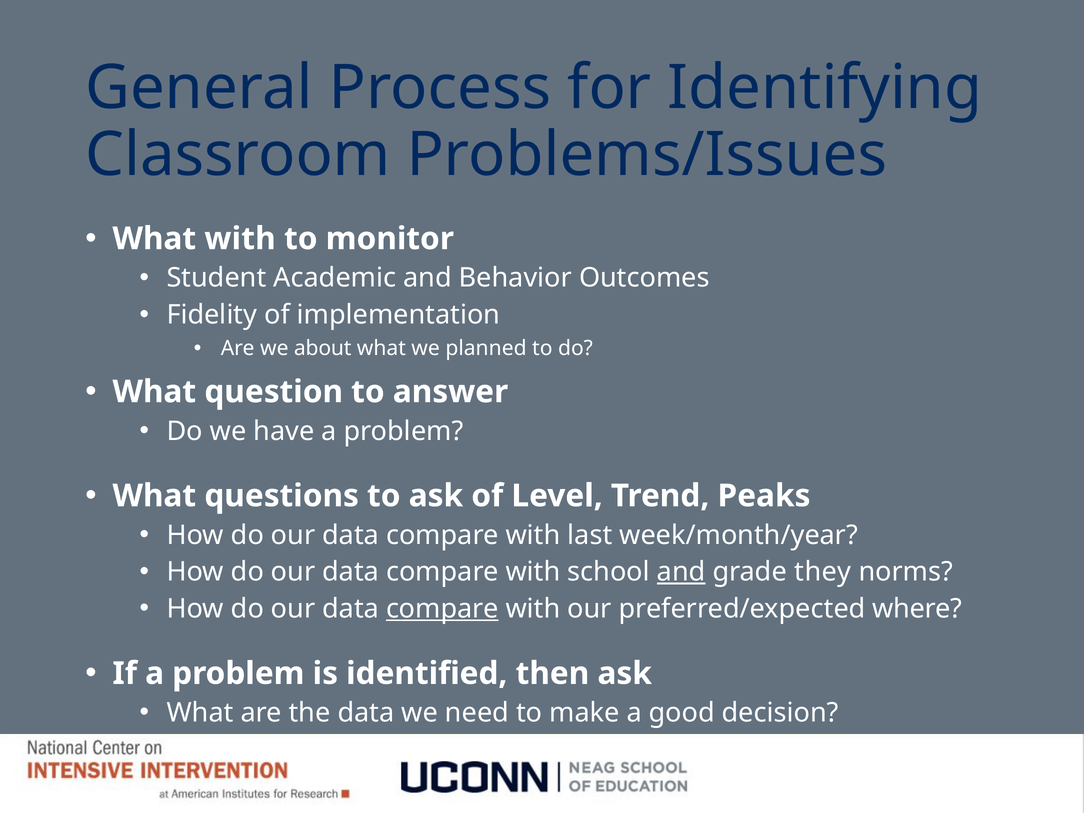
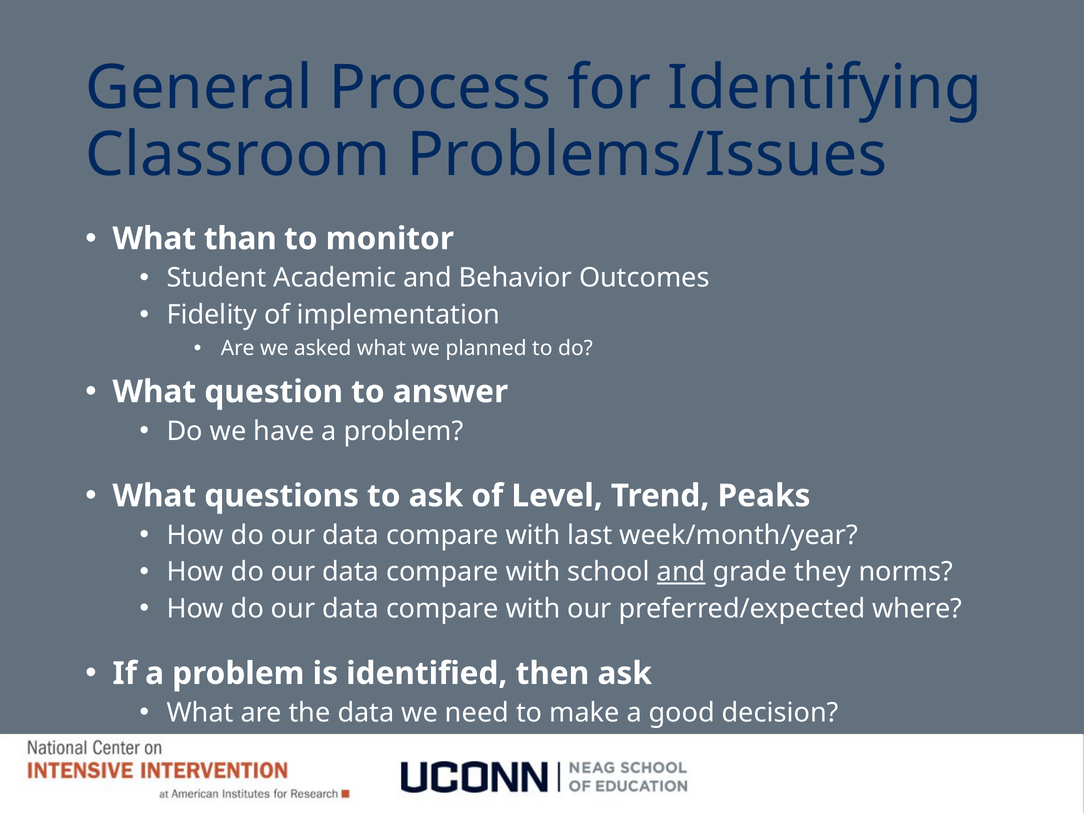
What with: with -> than
about: about -> asked
compare at (442, 609) underline: present -> none
